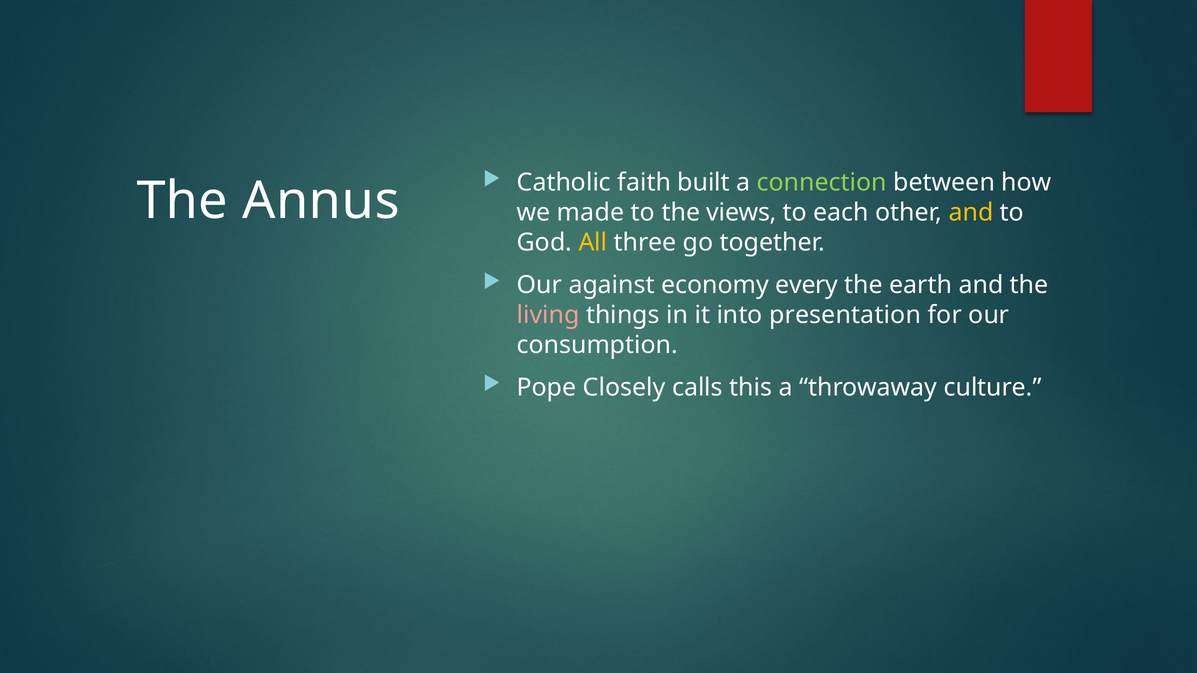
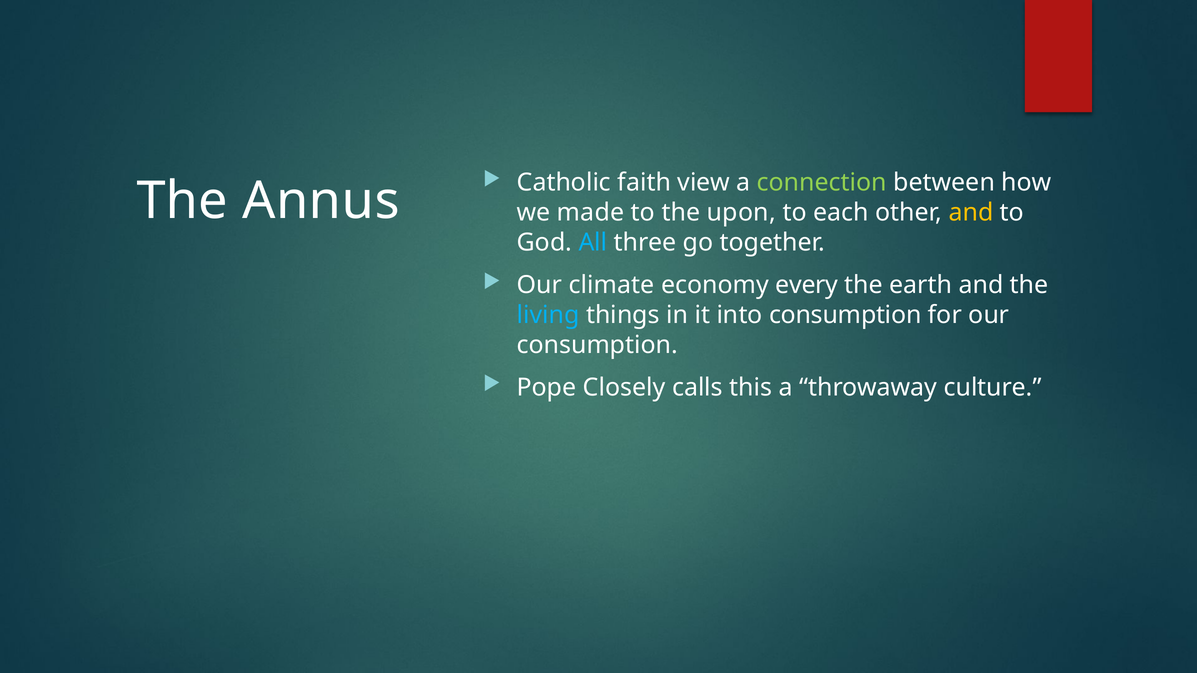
built: built -> view
views: views -> upon
All colour: yellow -> light blue
against: against -> climate
living colour: pink -> light blue
into presentation: presentation -> consumption
